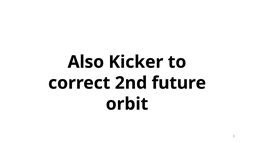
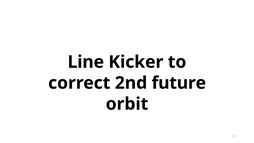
Also: Also -> Line
